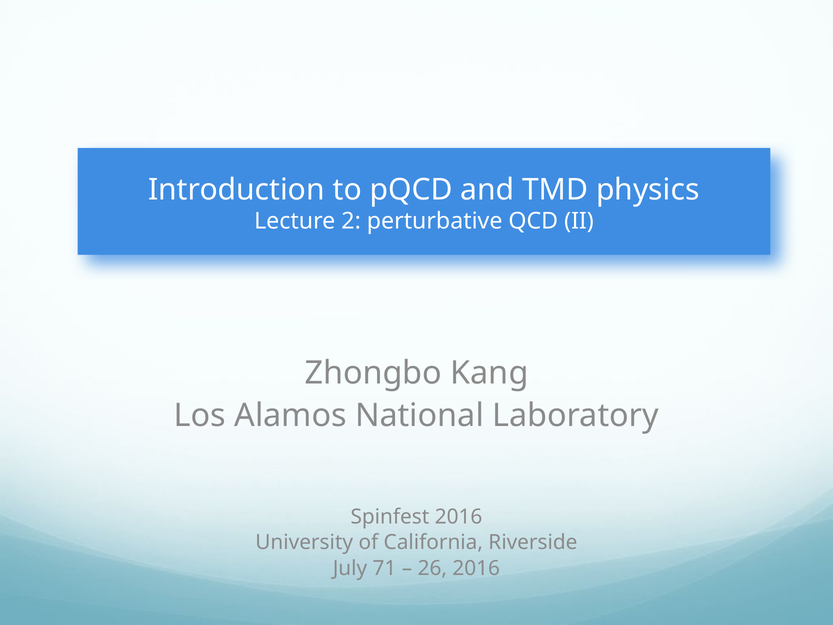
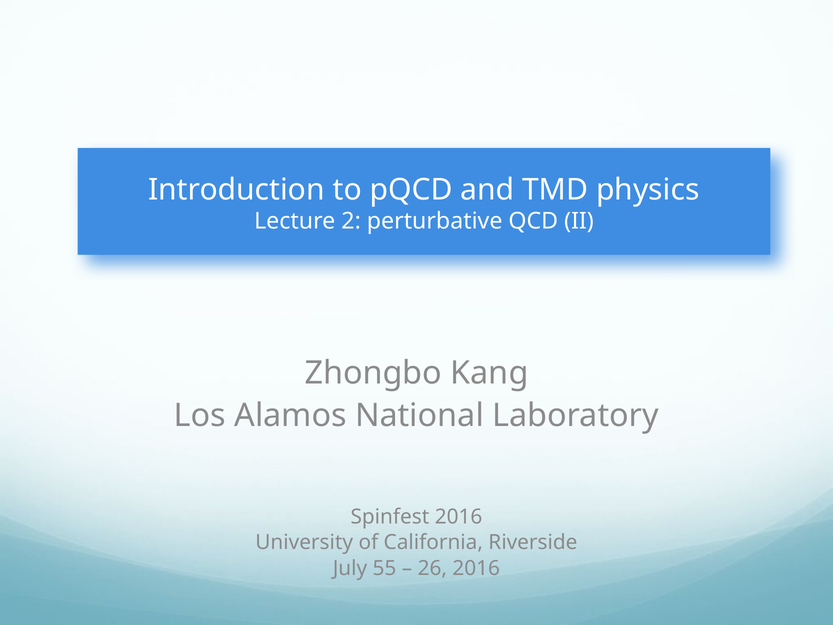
71: 71 -> 55
